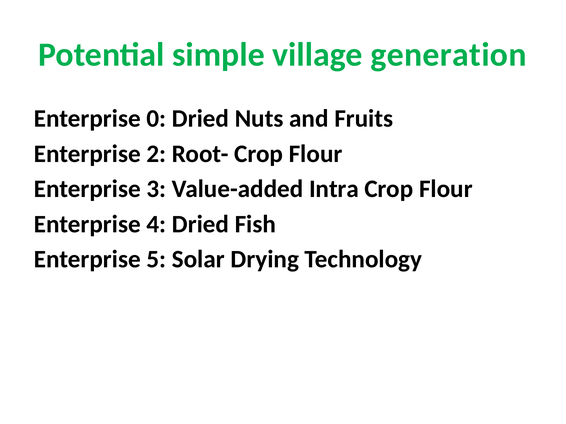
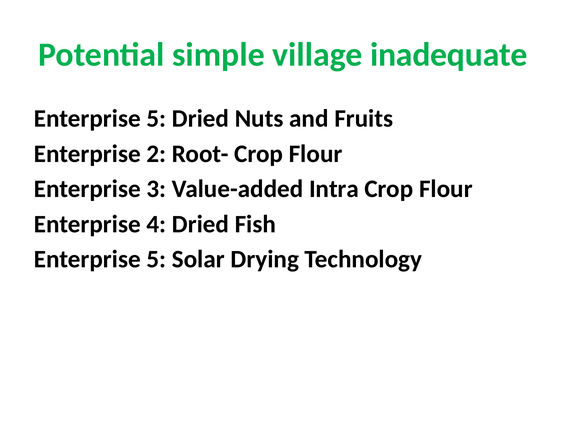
generation: generation -> inadequate
0 at (156, 119): 0 -> 5
